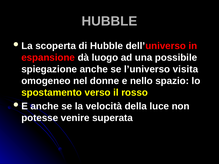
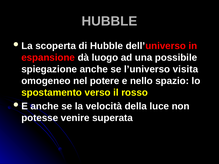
donne: donne -> potere
